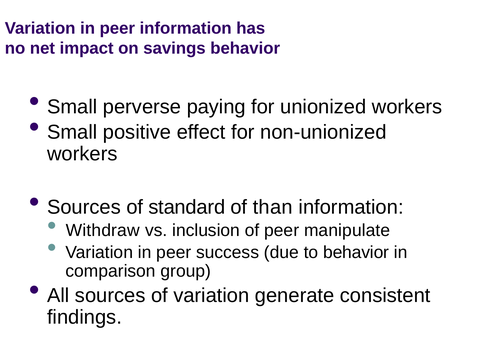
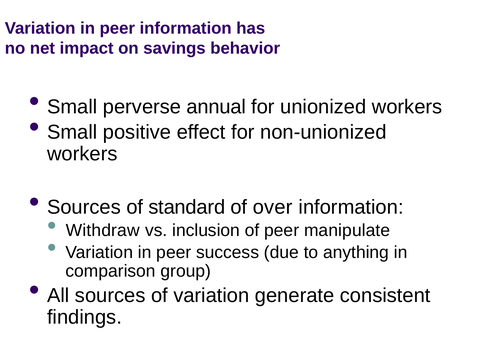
paying: paying -> annual
than: than -> over
to behavior: behavior -> anything
